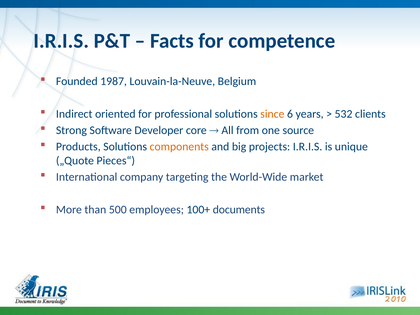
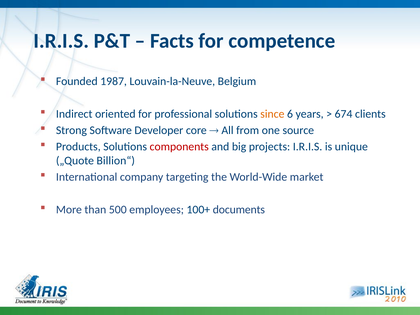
532: 532 -> 674
components colour: orange -> red
Pieces“: Pieces“ -> Billion“
